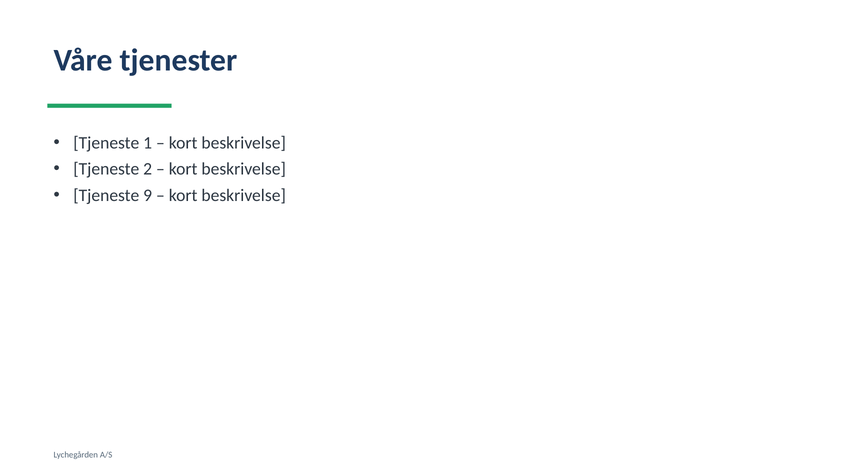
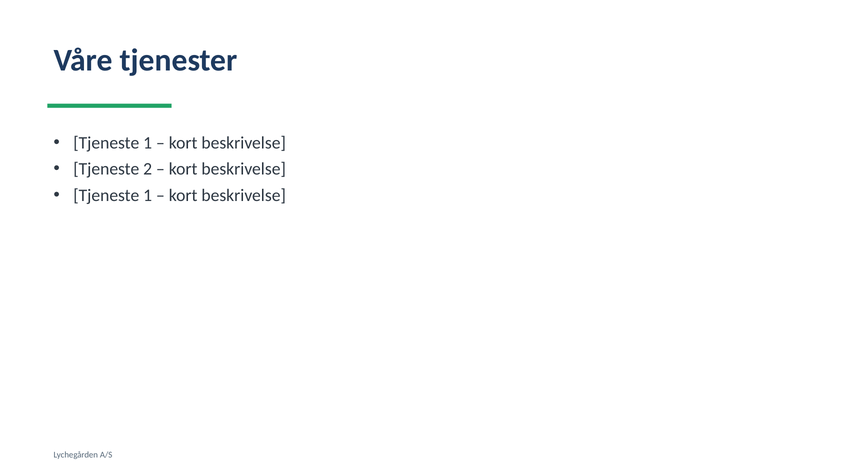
9 at (148, 195): 9 -> 1
